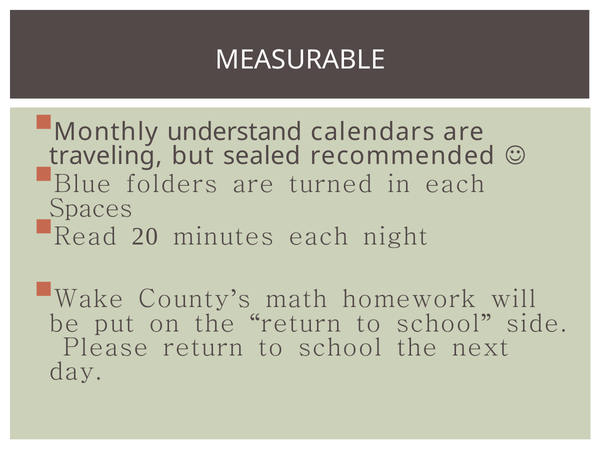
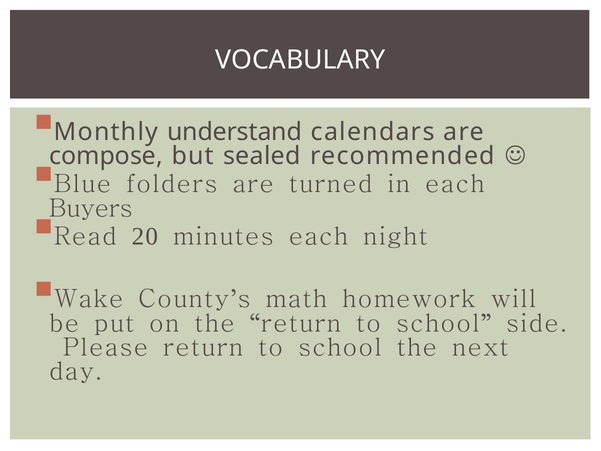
MEASURABLE: MEASURABLE -> VOCABULARY
traveling: traveling -> compose
Spaces: Spaces -> Buyers
